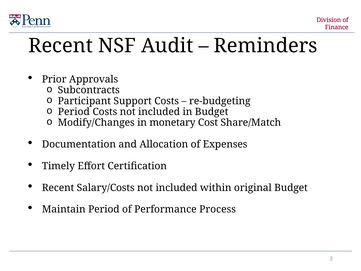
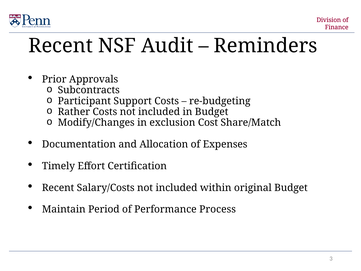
Period at (74, 112): Period -> Rather
monetary: monetary -> exclusion
